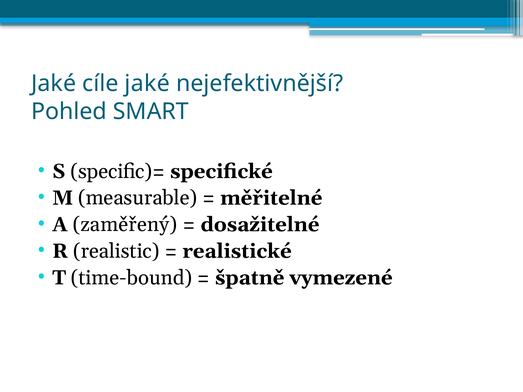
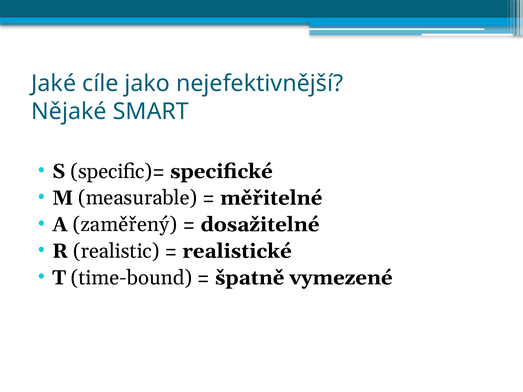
cíle jaké: jaké -> jako
Pohled: Pohled -> Nějaké
